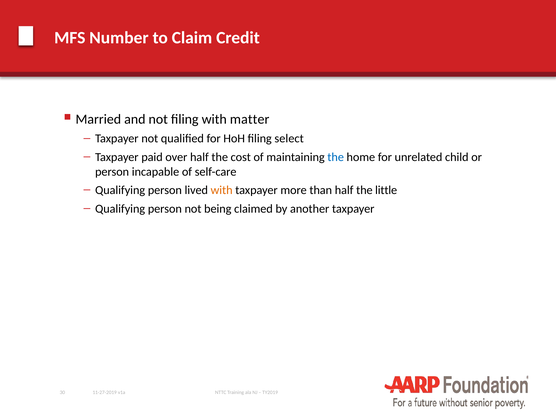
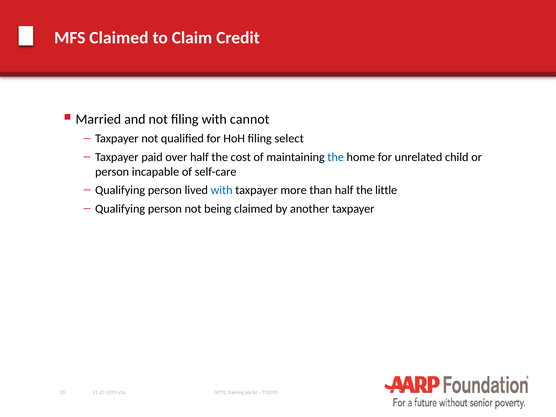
MFS Number: Number -> Claimed
matter: matter -> cannot
with at (222, 190) colour: orange -> blue
